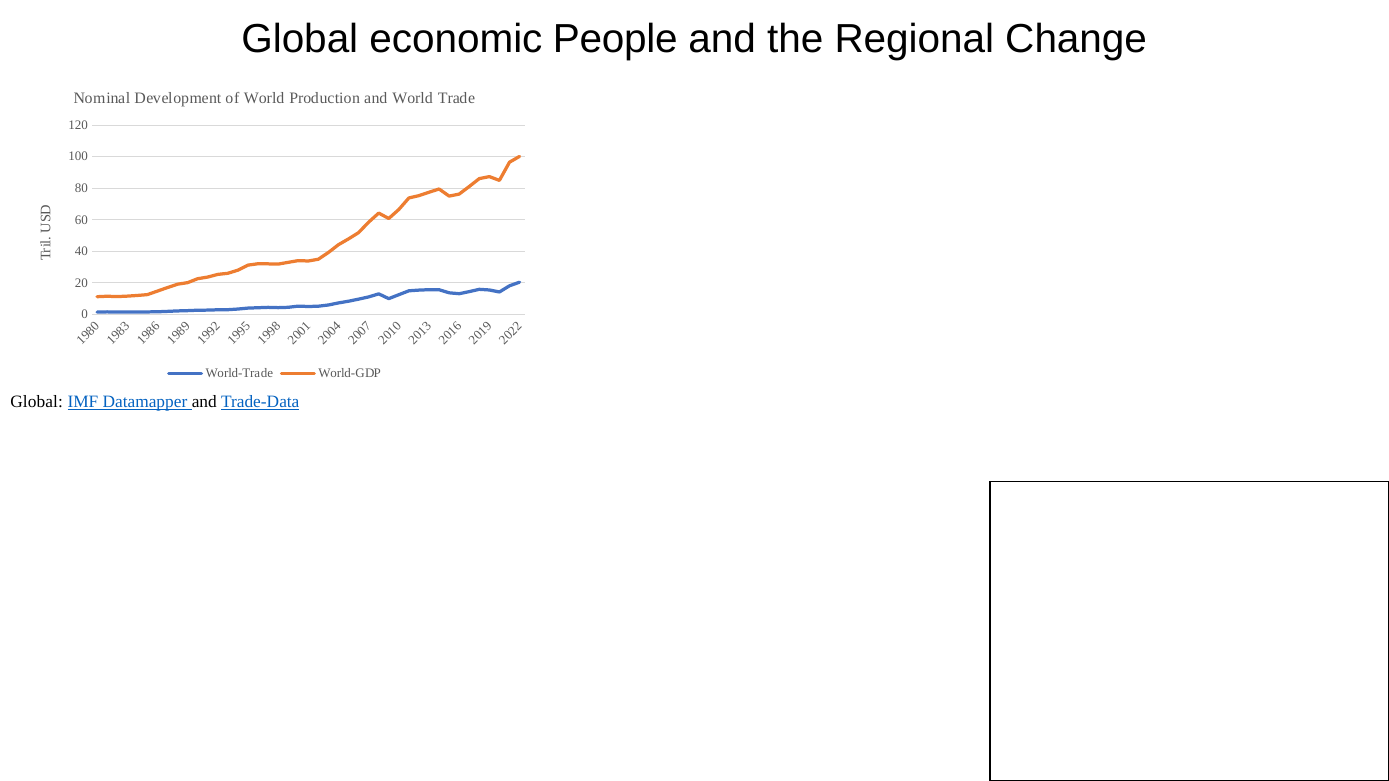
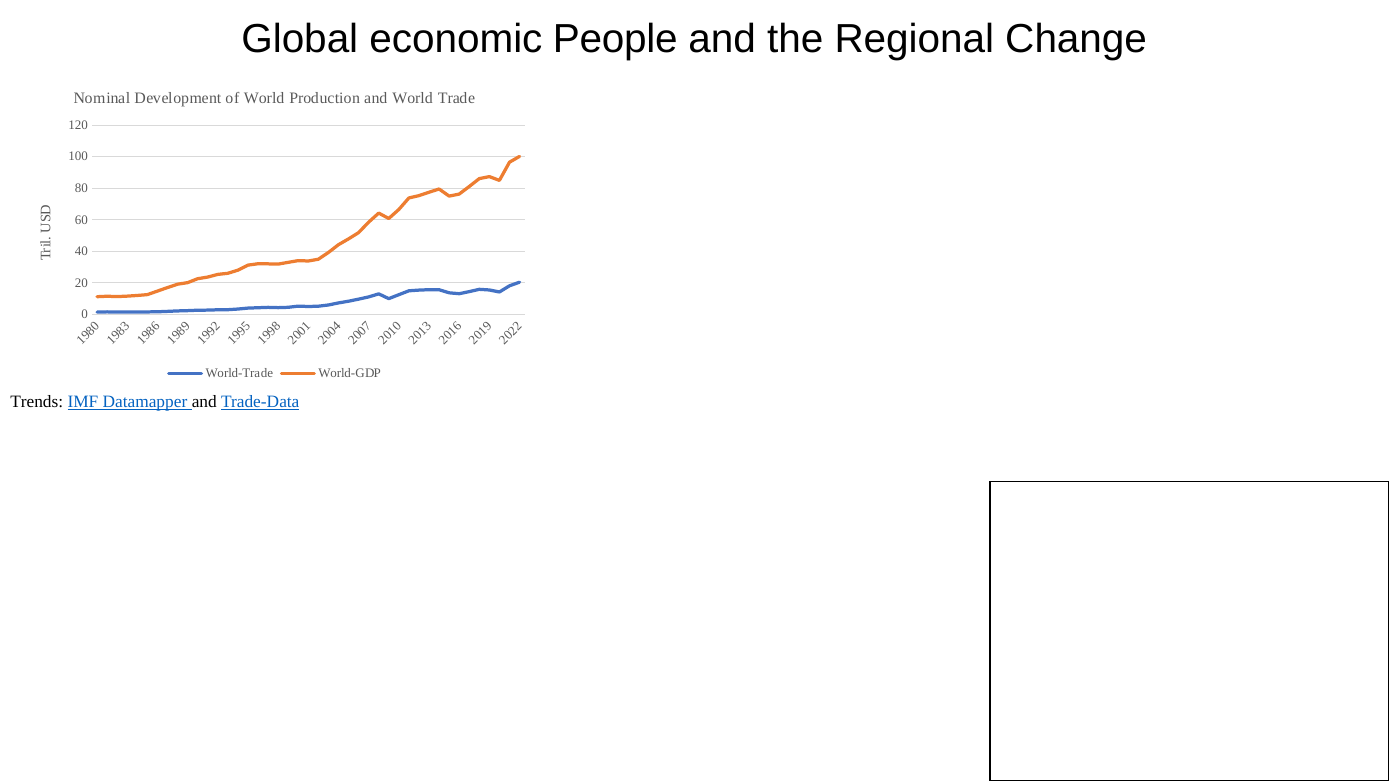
Global at (37, 402): Global -> Trends
